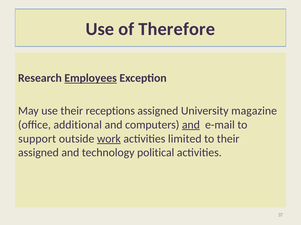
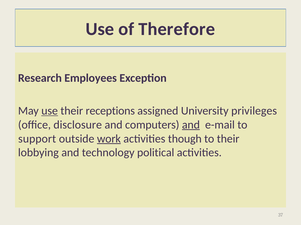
Employees underline: present -> none
use at (50, 111) underline: none -> present
magazine: magazine -> privileges
additional: additional -> disclosure
limited: limited -> though
assigned at (38, 153): assigned -> lobbying
